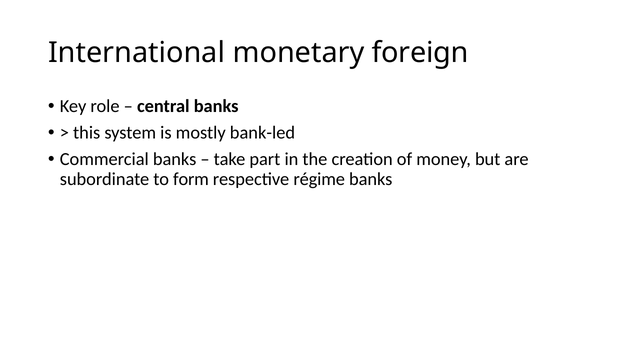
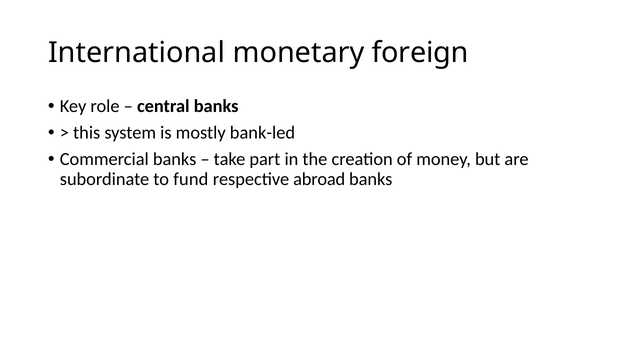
form: form -> fund
régime: régime -> abroad
